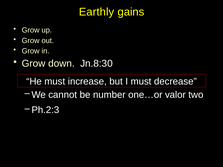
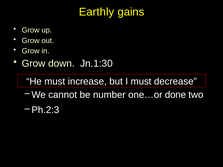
Jn.8:30: Jn.8:30 -> Jn.1:30
valor: valor -> done
